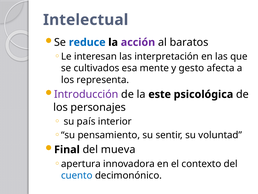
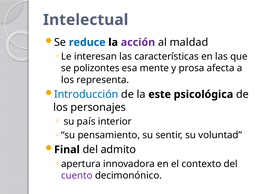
baratos: baratos -> maldad
interpretación: interpretación -> características
cultivados: cultivados -> polizontes
gesto: gesto -> prosa
Introducción colour: purple -> blue
mueva: mueva -> admito
cuento colour: blue -> purple
